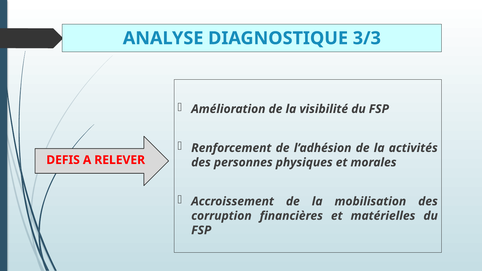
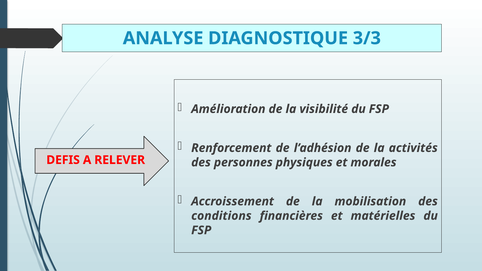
corruption: corruption -> conditions
